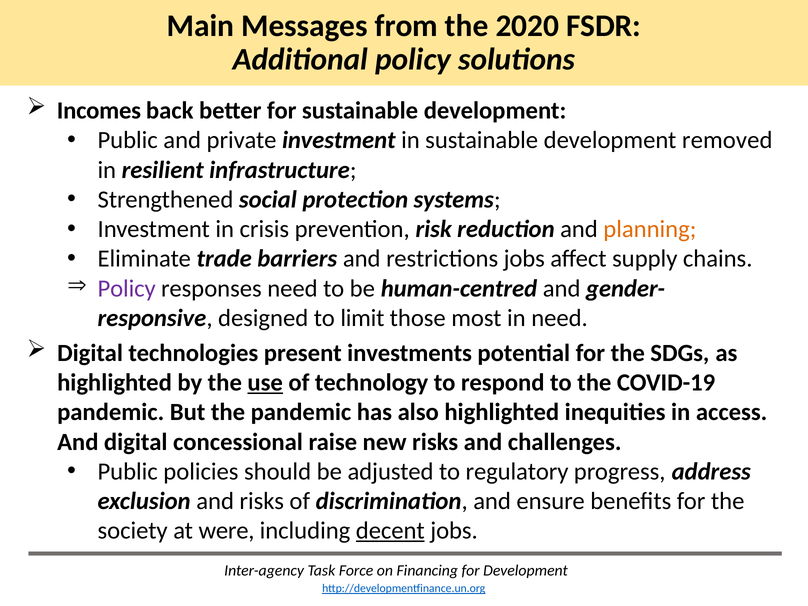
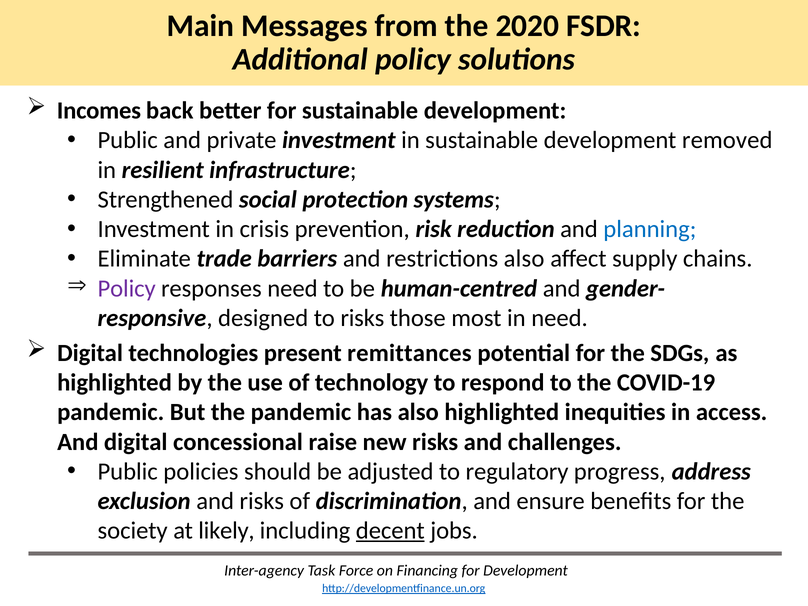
planning colour: orange -> blue
restrictions jobs: jobs -> also
to limit: limit -> risks
investments: investments -> remittances
use underline: present -> none
were: were -> likely
